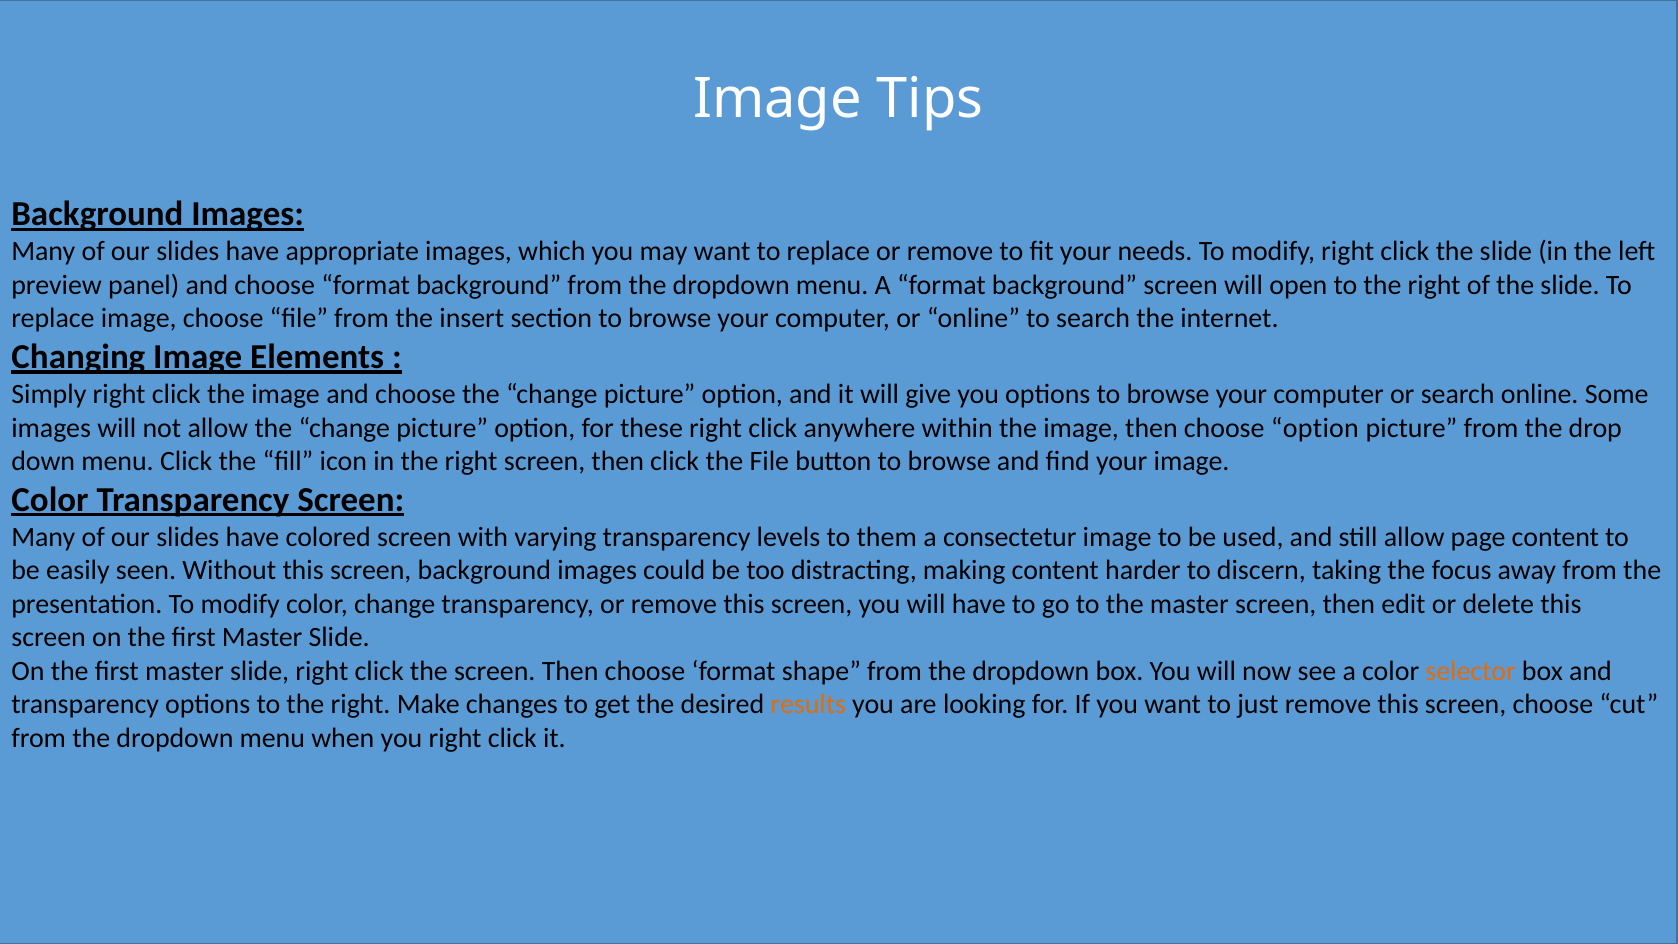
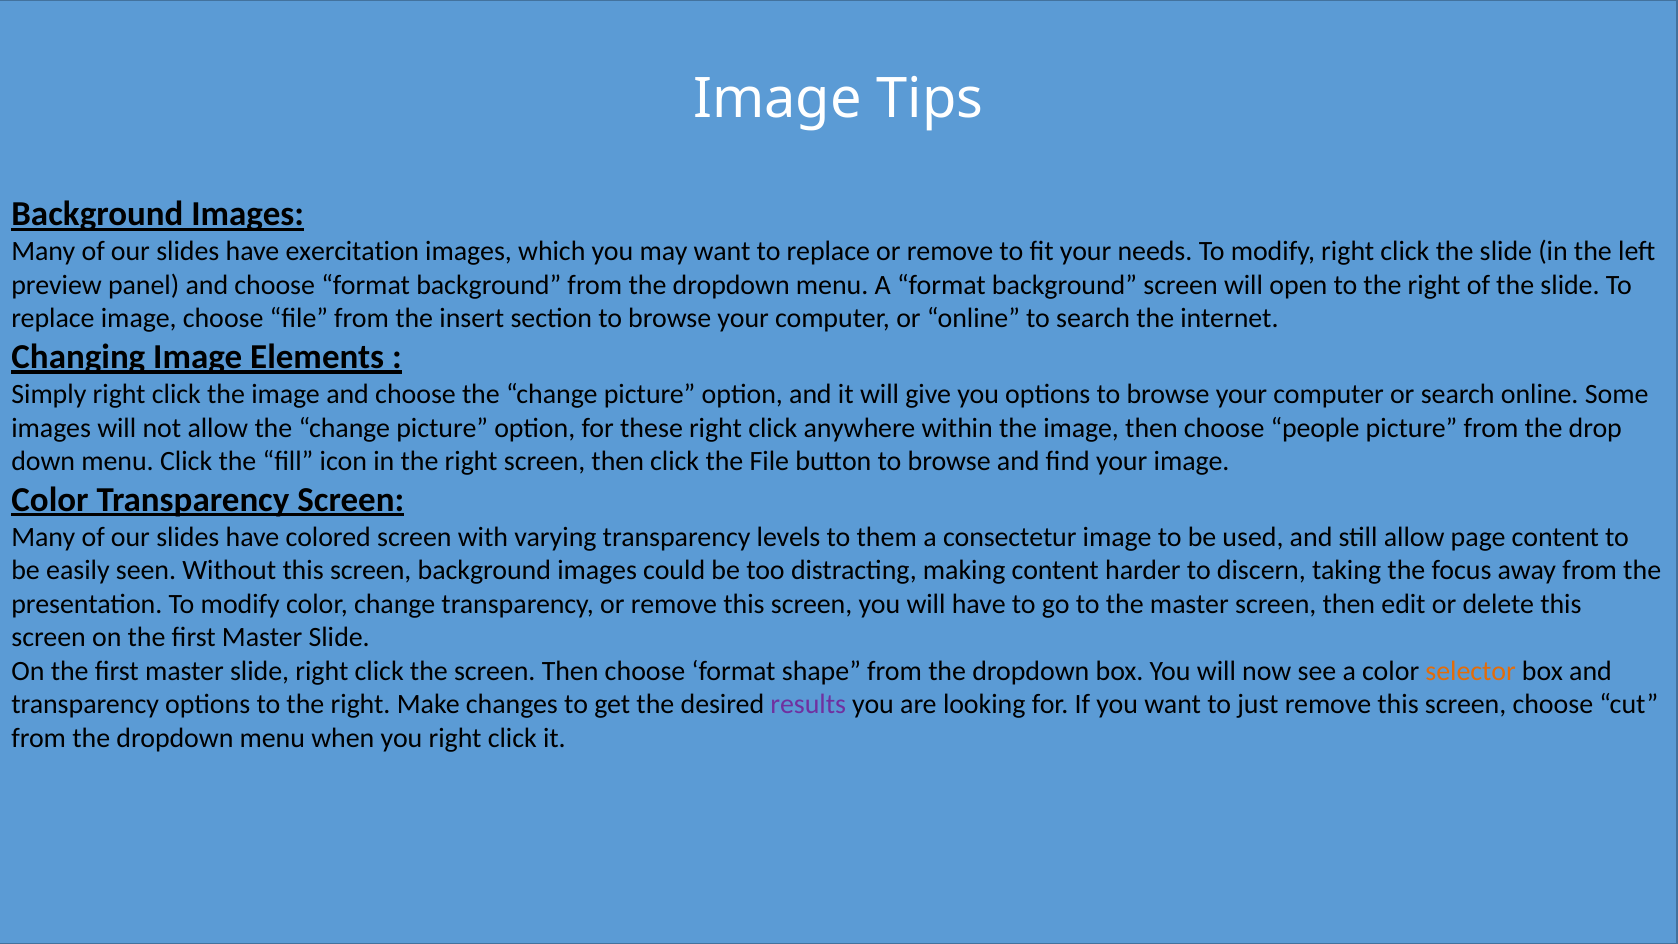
appropriate: appropriate -> exercitation
choose option: option -> people
results colour: orange -> purple
